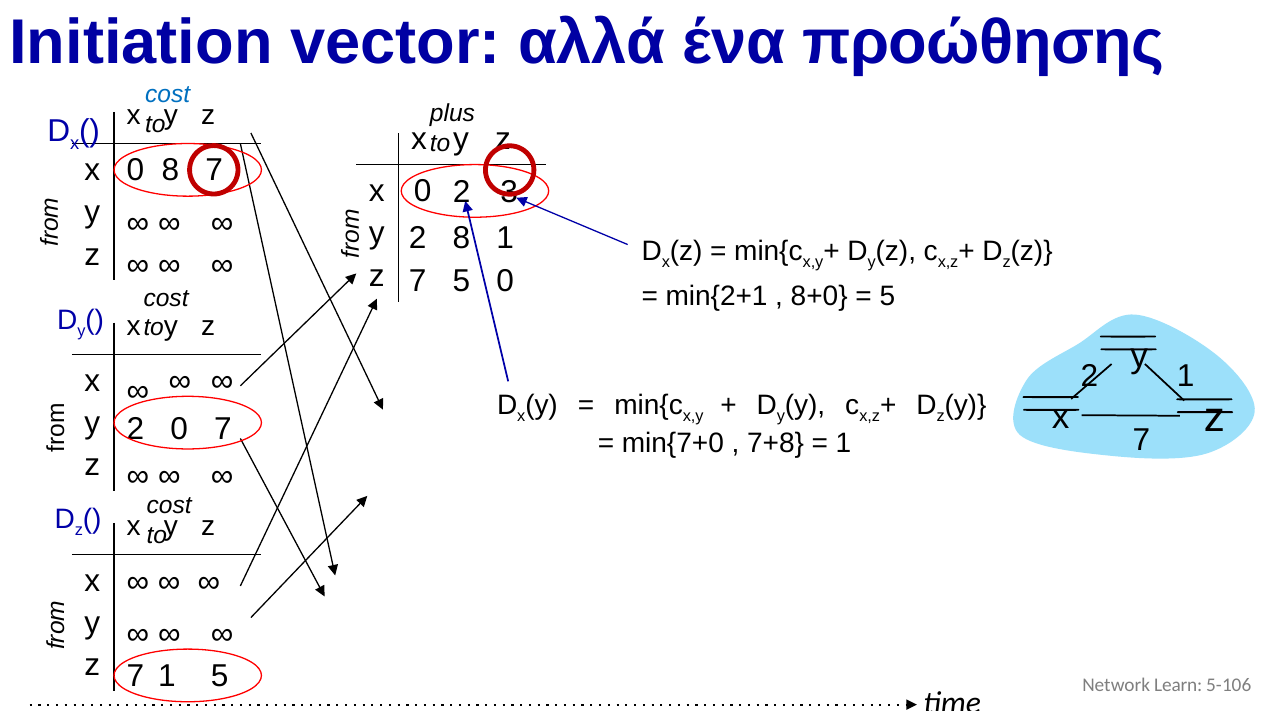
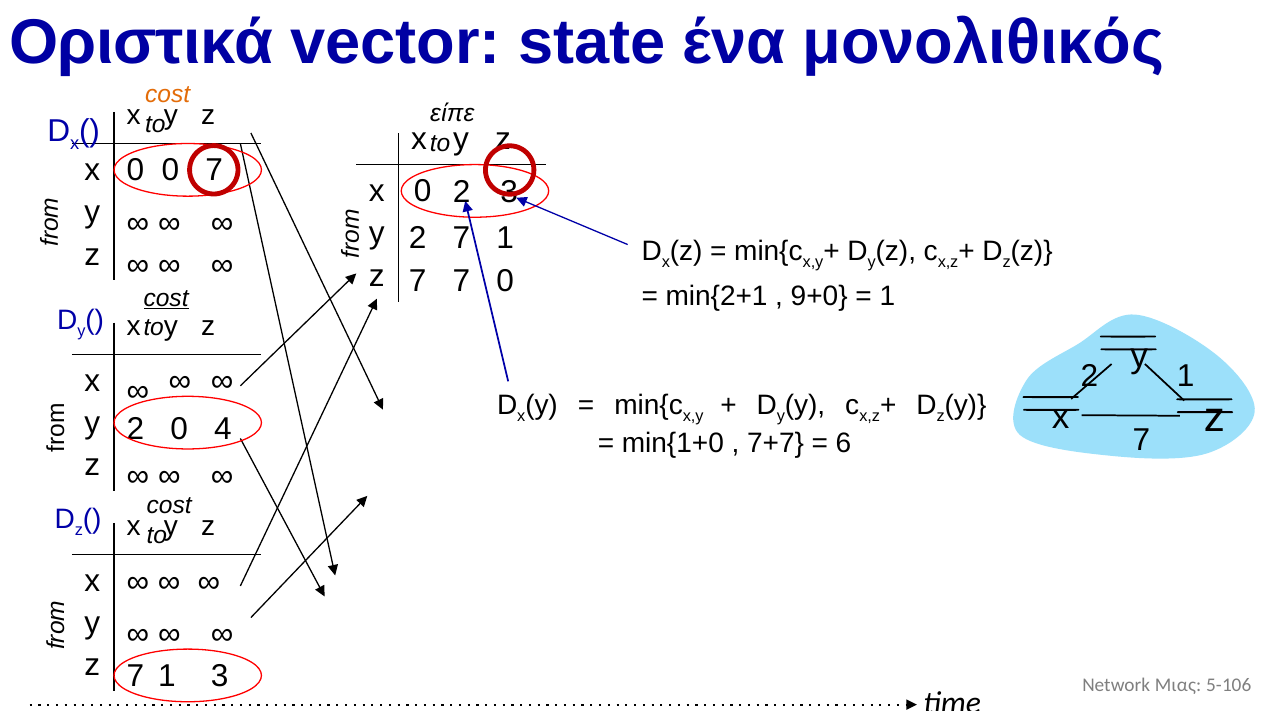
Initiation: Initiation -> Οριστικά
αλλά: αλλά -> state
προώθησης: προώθησης -> μονολιθικός
cost at (168, 95) colour: blue -> orange
plus: plus -> είπε
0 8: 8 -> 0
8 at (461, 238): 8 -> 7
7 5: 5 -> 7
8+0: 8+0 -> 9+0
5 at (887, 296): 5 -> 1
cost at (166, 298) underline: none -> present
0 7: 7 -> 4
min{7+0: min{7+0 -> min{1+0
7+8: 7+8 -> 7+7
1 at (844, 443): 1 -> 6
7 1 5: 5 -> 3
Learn: Learn -> Μιας
